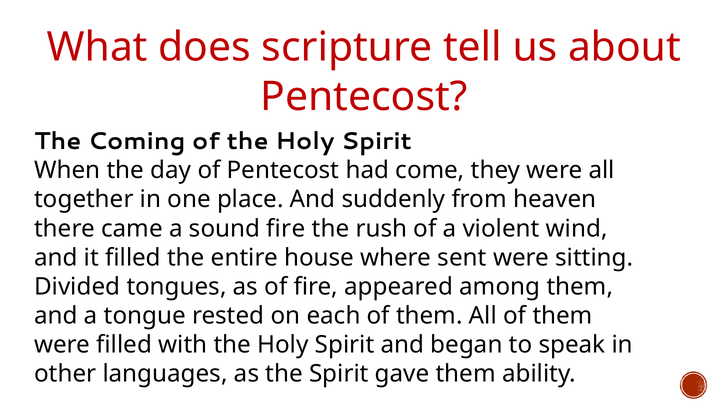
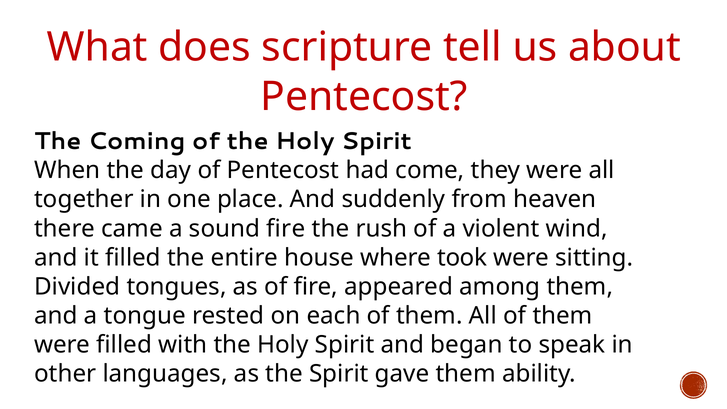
sent: sent -> took
